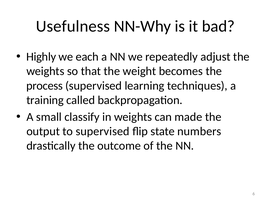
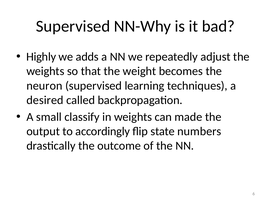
Usefulness at (73, 26): Usefulness -> Supervised
each: each -> adds
process: process -> neuron
training: training -> desired
to supervised: supervised -> accordingly
